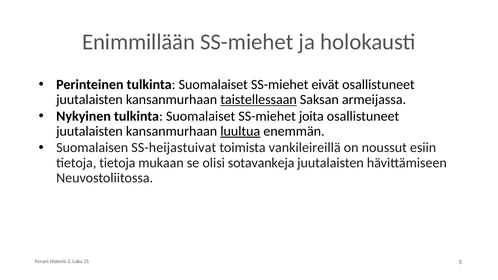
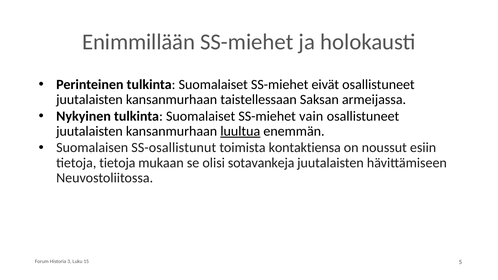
taistellessaan underline: present -> none
joita: joita -> vain
SS-heijastuivat: SS-heijastuivat -> SS-osallistunut
vankileireillä: vankileireillä -> kontaktiensa
